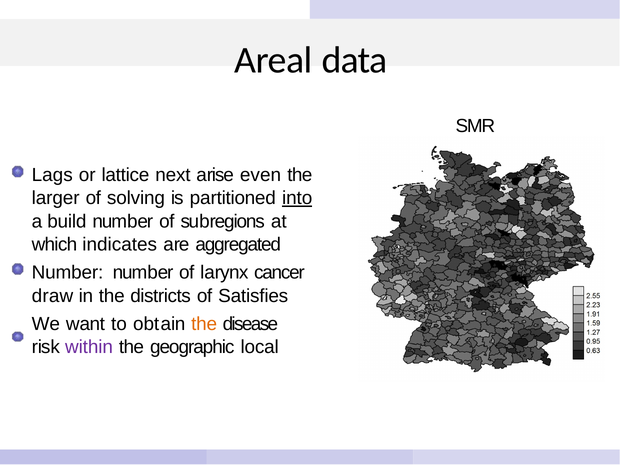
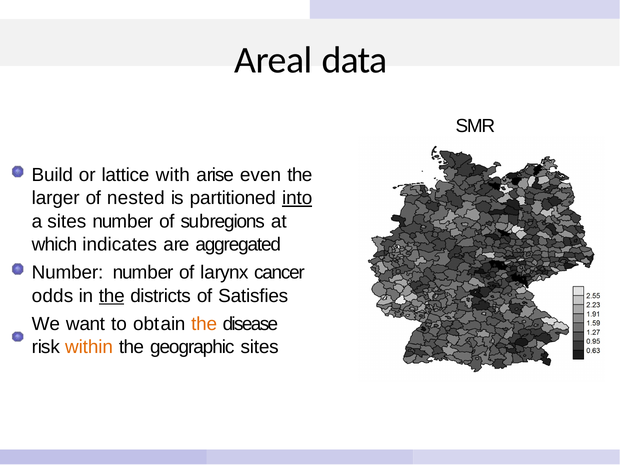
Lags: Lags -> Build
next: next -> with
solving: solving -> nested
a build: build -> sites
draw: draw -> odds
the at (112, 296) underline: none -> present
within colour: purple -> orange
geographic local: local -> sites
